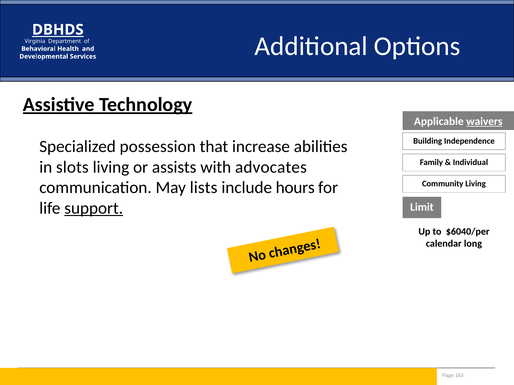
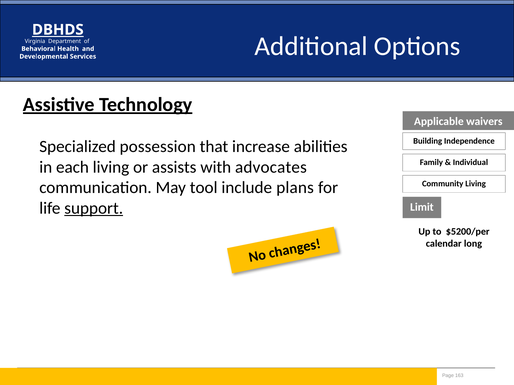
waivers underline: present -> none
slots: slots -> each
lists: lists -> tool
hours: hours -> plans
$6040/per: $6040/per -> $5200/per
